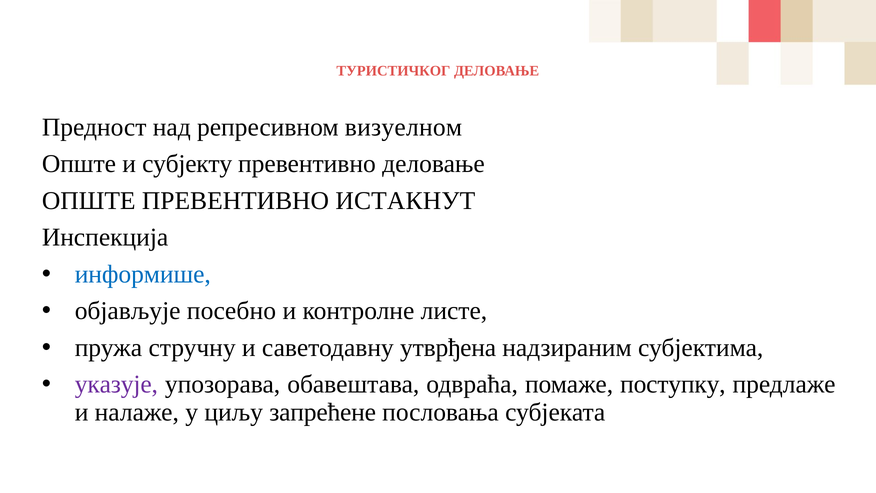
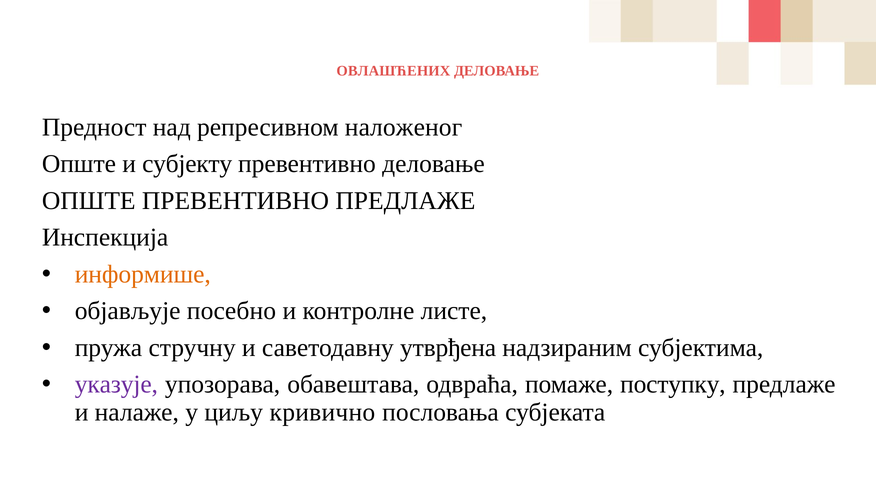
ТУРИСТИЧКОГ: ТУРИСТИЧКОГ -> ОВЛАШЋЕНИХ
визуелном: визуелном -> наложеног
ПРЕВЕНТИВНО ИСТАКНУТ: ИСТАКНУТ -> ПРЕДЛАЖЕ
информише colour: blue -> orange
запрећене: запрећене -> кривично
